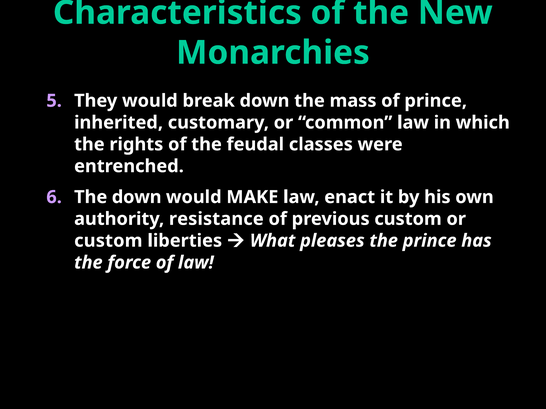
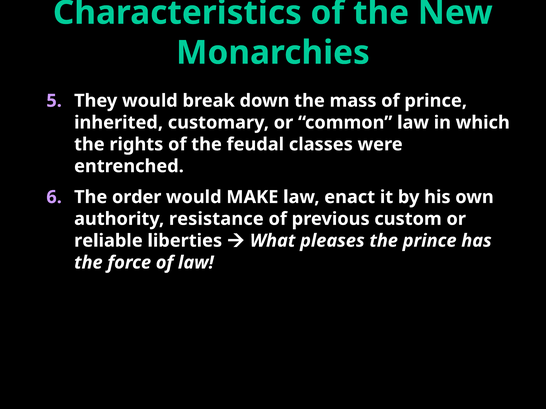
The down: down -> order
custom at (108, 241): custom -> reliable
